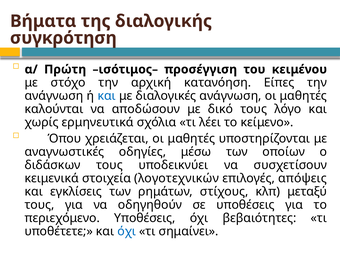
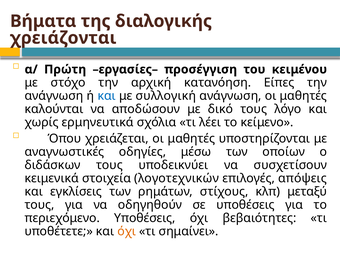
συγκρότηση: συγκρότηση -> χρειάζονται
ισότιμος–: ισότιμος– -> εργασίες–
διαλογικές: διαλογικές -> συλλογική
όχι at (127, 231) colour: blue -> orange
